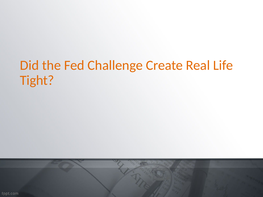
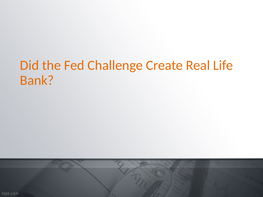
Tight: Tight -> Bank
